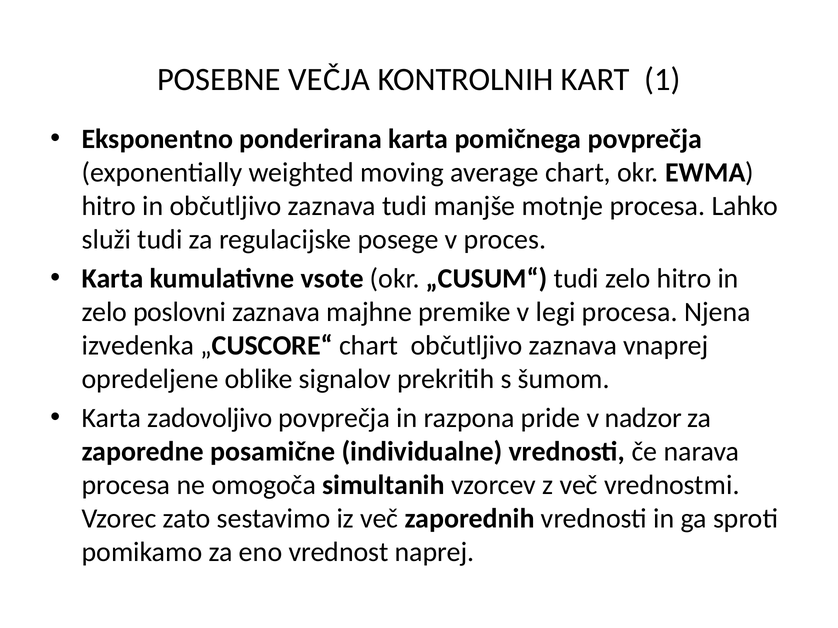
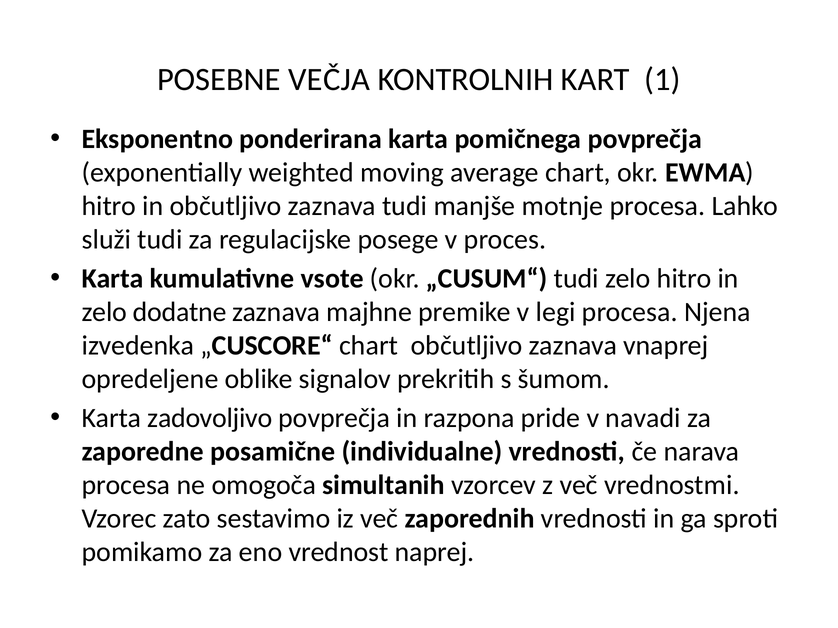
poslovni: poslovni -> dodatne
nadzor: nadzor -> navadi
